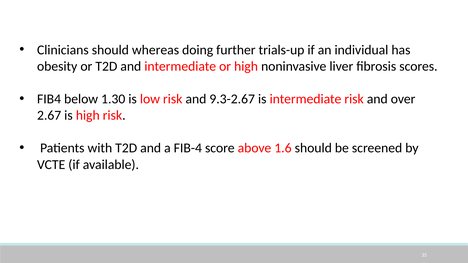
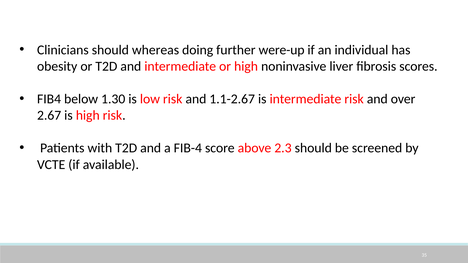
trials-up: trials-up -> were-up
9.3-2.67: 9.3-2.67 -> 1.1-2.67
1.6: 1.6 -> 2.3
